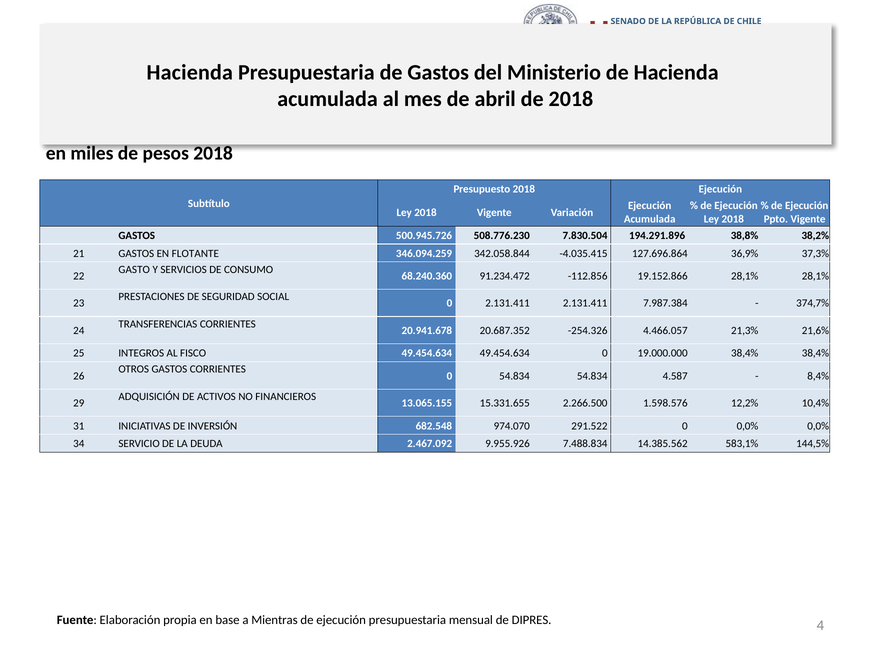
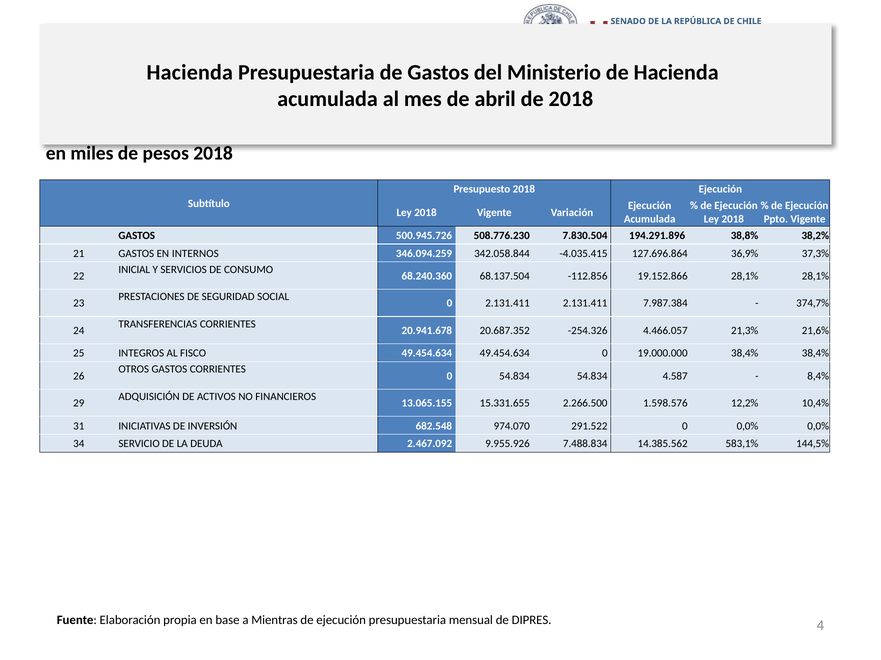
FLOTANTE: FLOTANTE -> INTERNOS
GASTO: GASTO -> INICIAL
91.234.472: 91.234.472 -> 68.137.504
